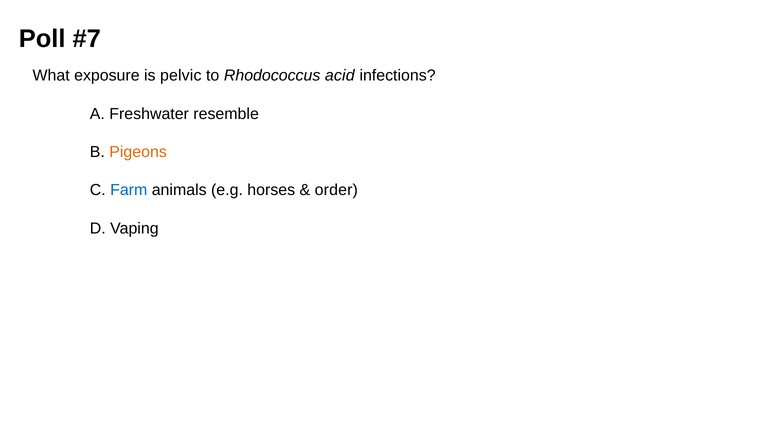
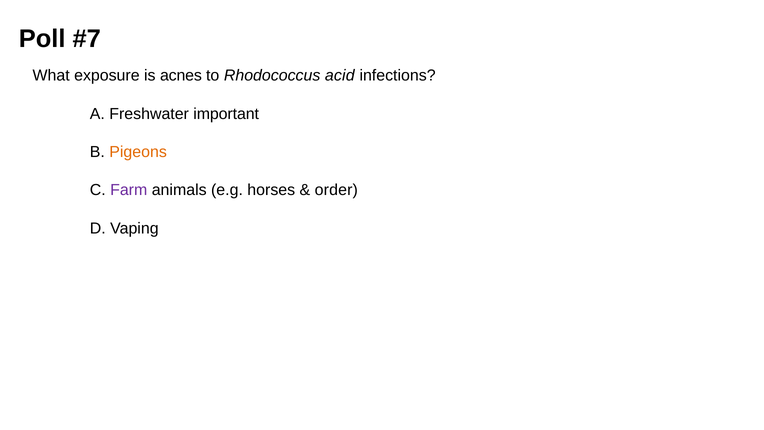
pelvic: pelvic -> acnes
resemble: resemble -> important
Farm colour: blue -> purple
